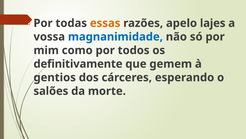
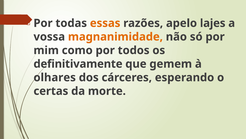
magnanimidade colour: blue -> orange
gentios: gentios -> olhares
salões: salões -> certas
